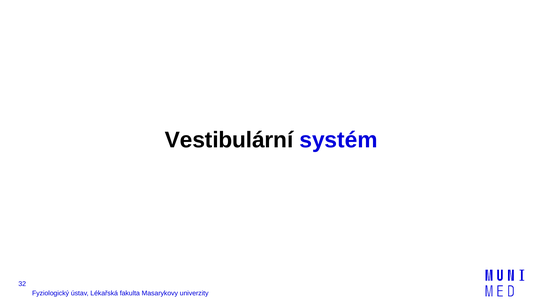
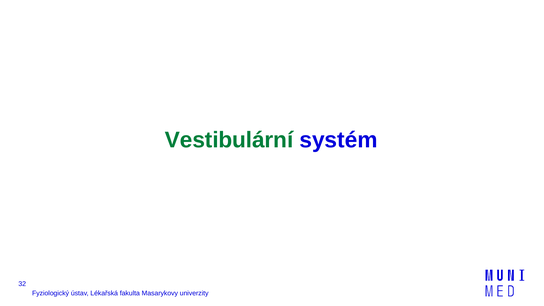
Vestibulární colour: black -> green
